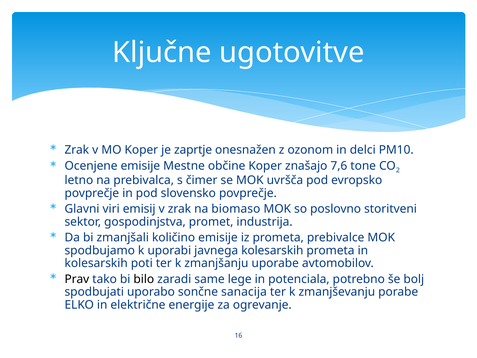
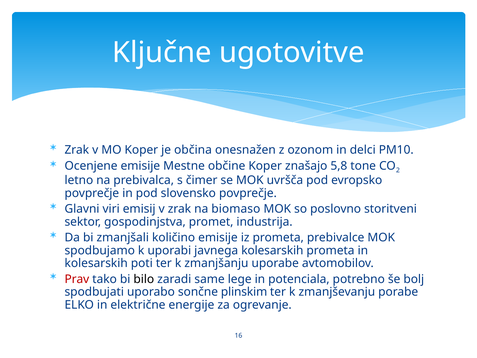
zaprtje: zaprtje -> občina
7,6: 7,6 -> 5,8
Prav colour: black -> red
sanacija: sanacija -> plinskim
